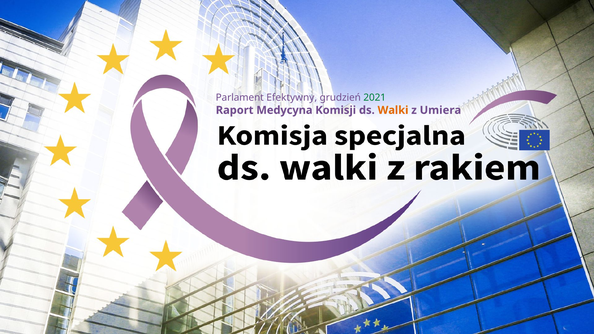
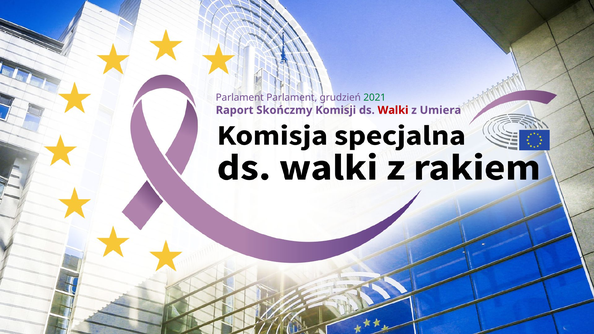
Parlament Efektywny: Efektywny -> Parlament
Medycyna: Medycyna -> Skończmy
Walki colour: orange -> red
